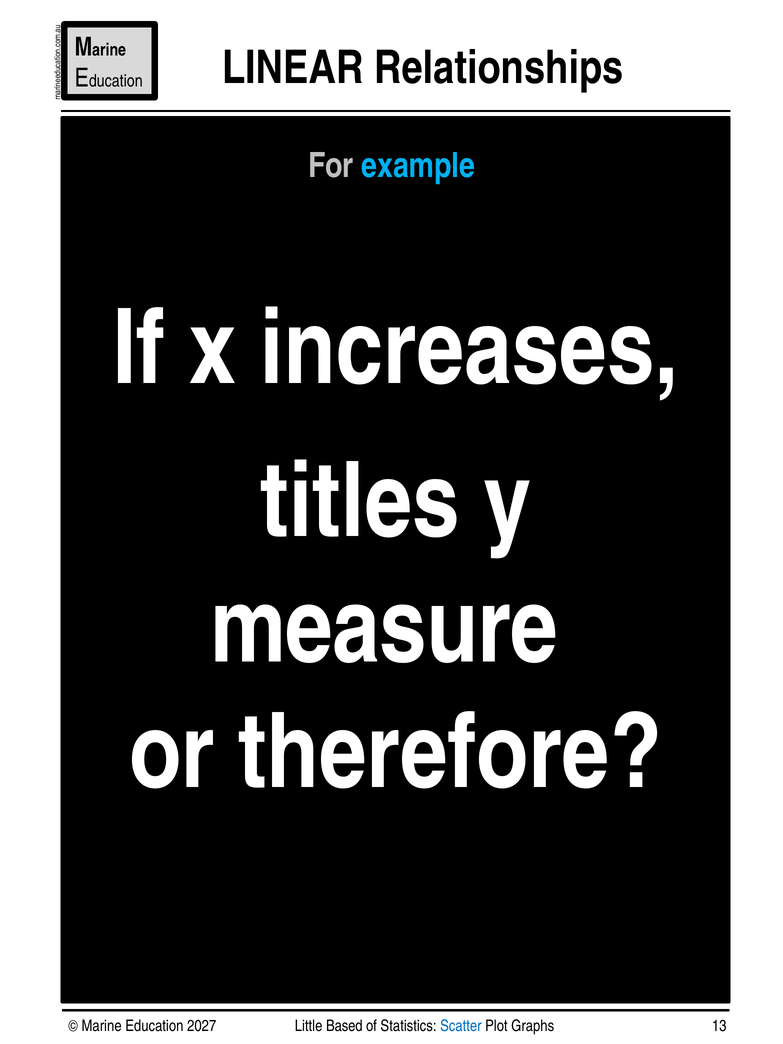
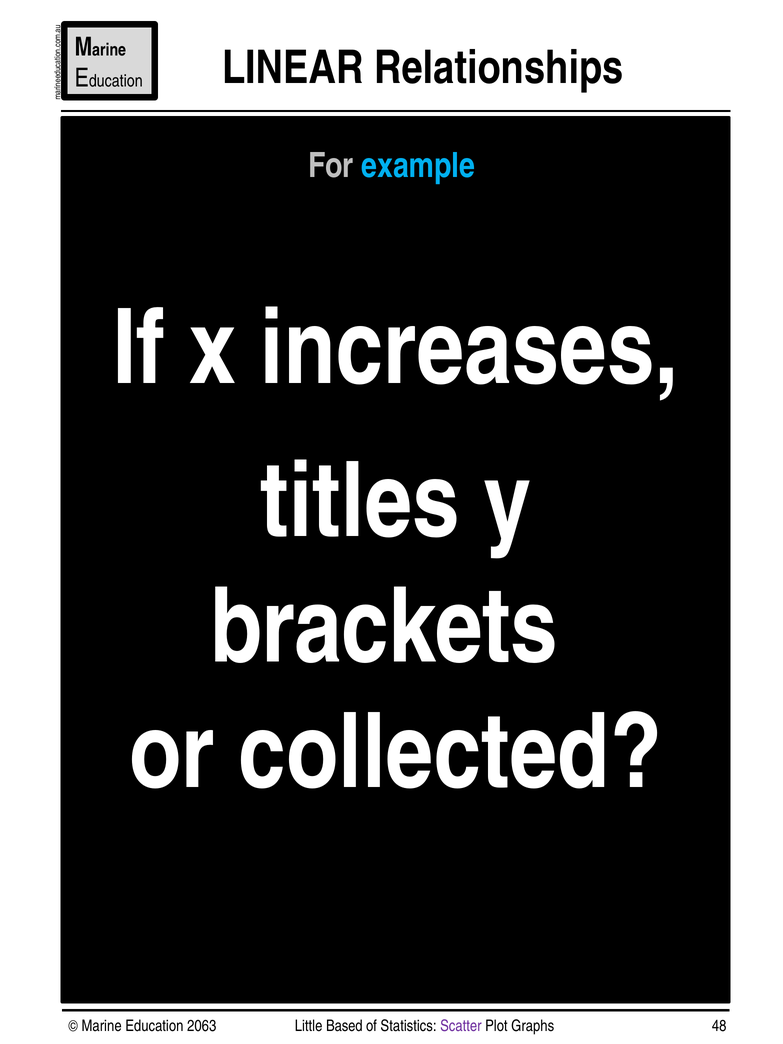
measure: measure -> brackets
therefore: therefore -> collected
2027: 2027 -> 2063
Scatter colour: blue -> purple
13: 13 -> 48
